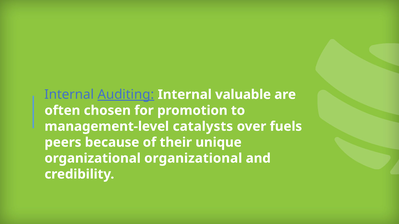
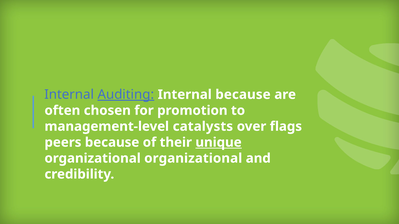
Internal valuable: valuable -> because
fuels: fuels -> flags
unique underline: none -> present
